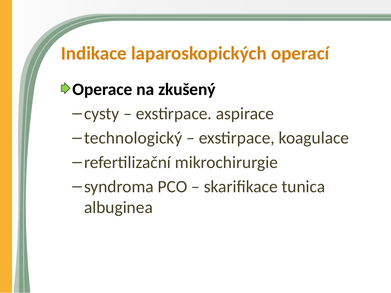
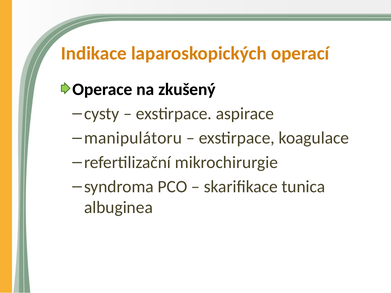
technologický: technologický -> manipulátoru
